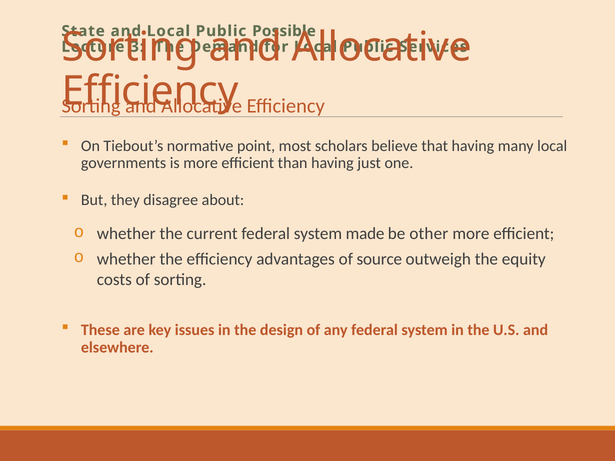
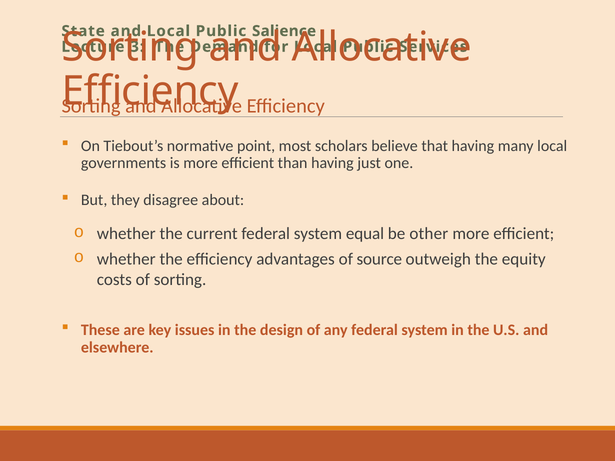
Possible: Possible -> Salience
made: made -> equal
